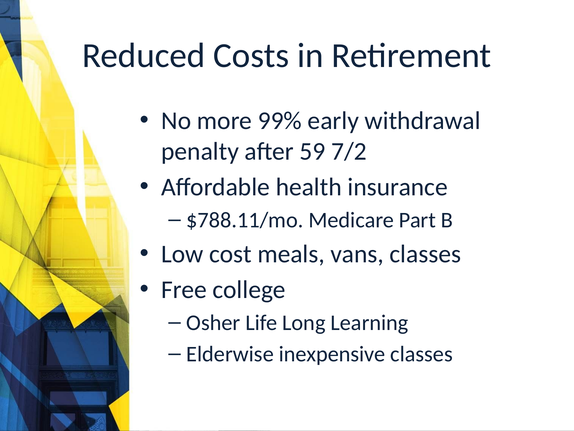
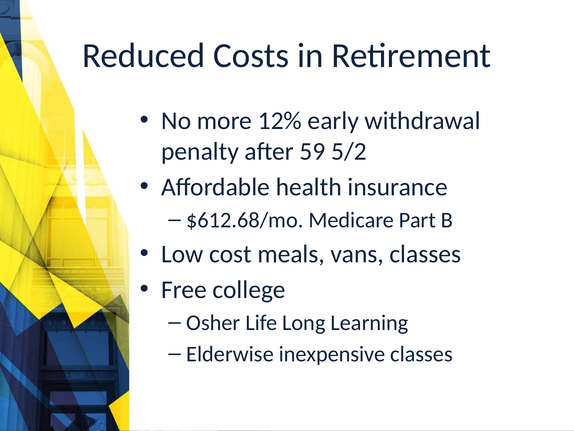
99%: 99% -> 12%
7/2: 7/2 -> 5/2
$788.11/mo: $788.11/mo -> $612.68/mo
